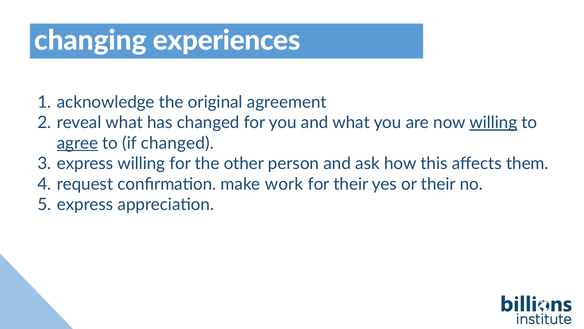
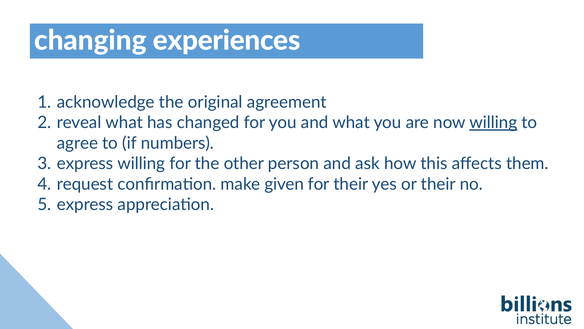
agree underline: present -> none
if changed: changed -> numbers
work: work -> given
